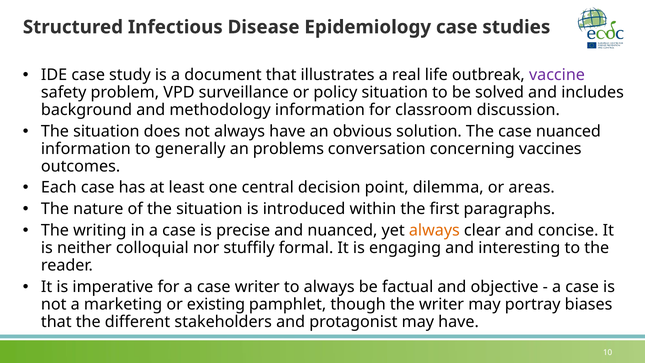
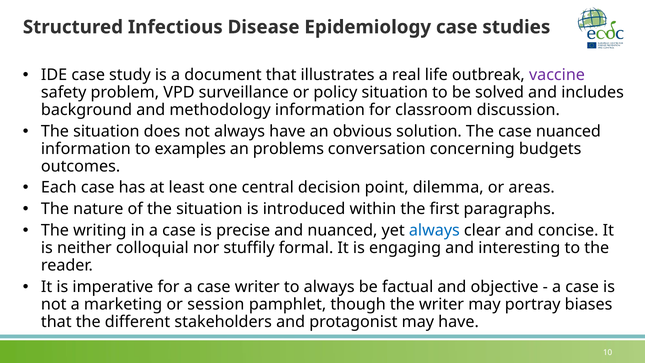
generally: generally -> examples
vaccines: vaccines -> budgets
always at (434, 230) colour: orange -> blue
existing: existing -> session
